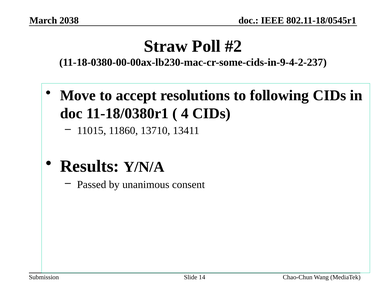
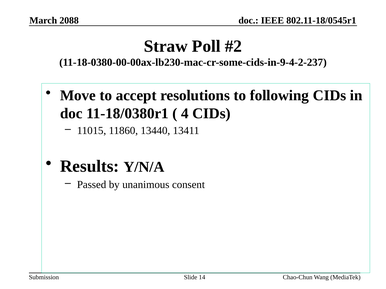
2038: 2038 -> 2088
13710: 13710 -> 13440
